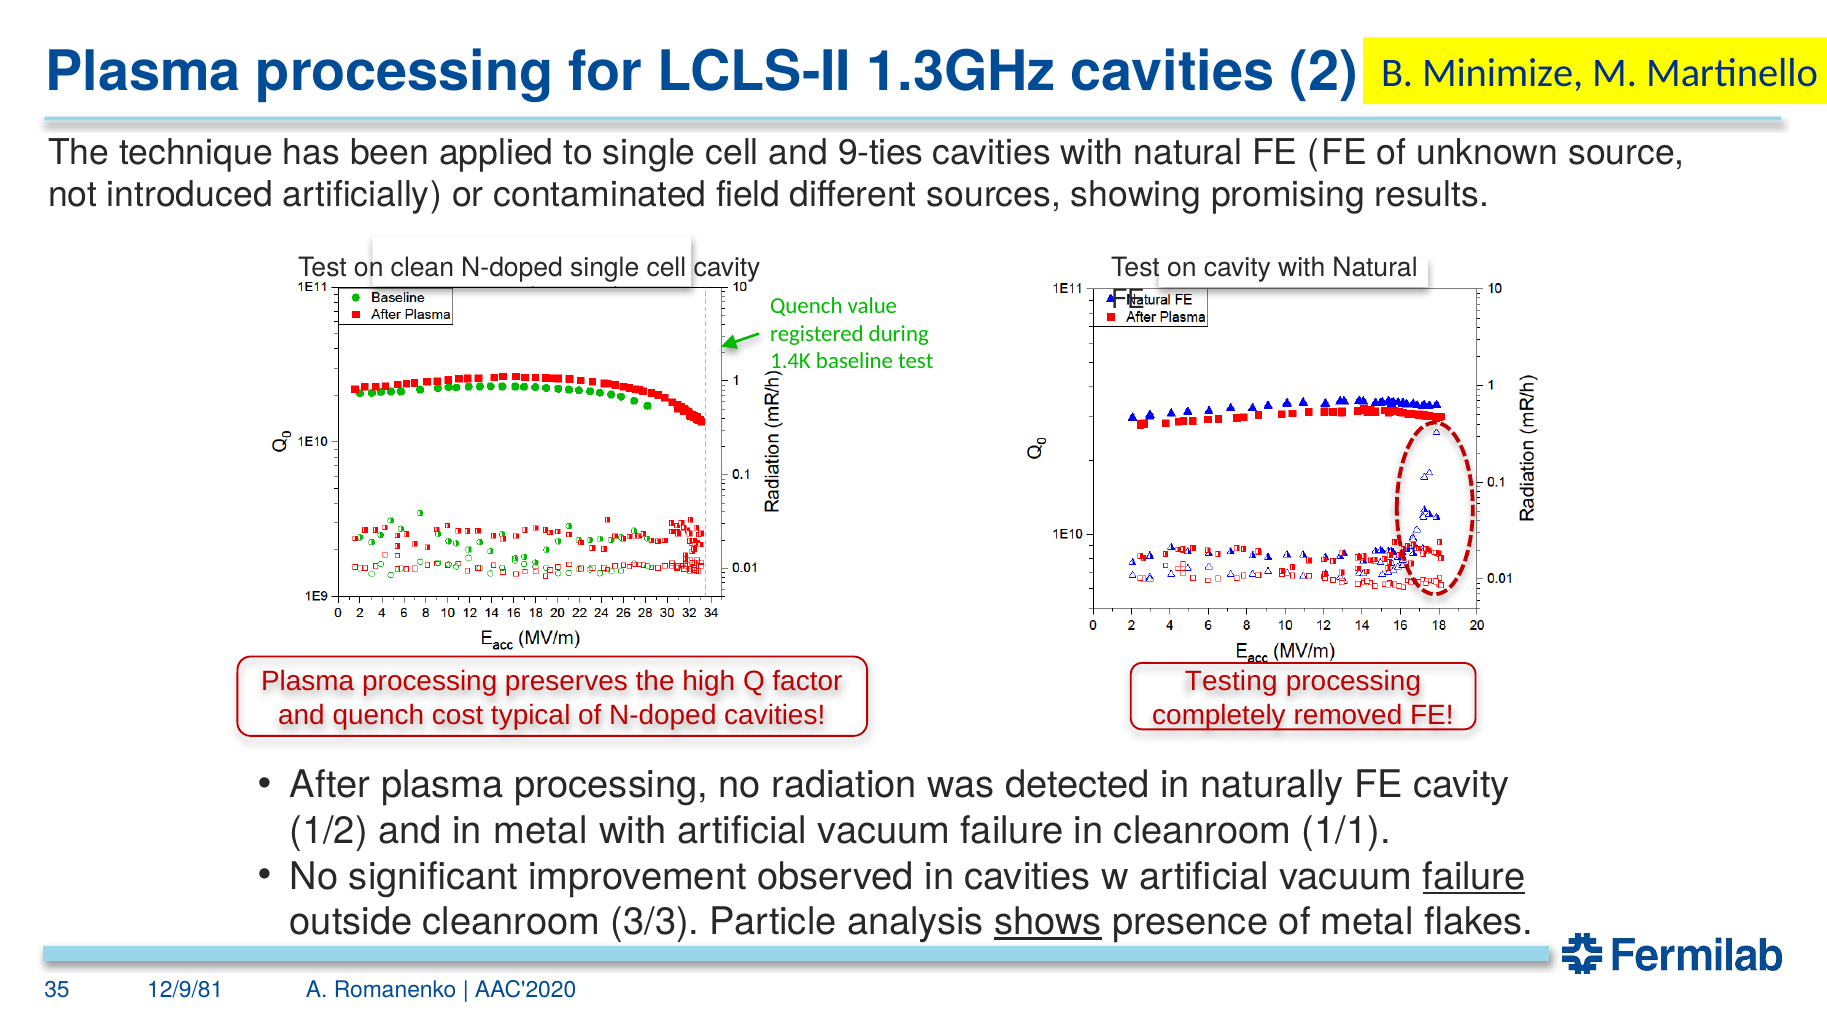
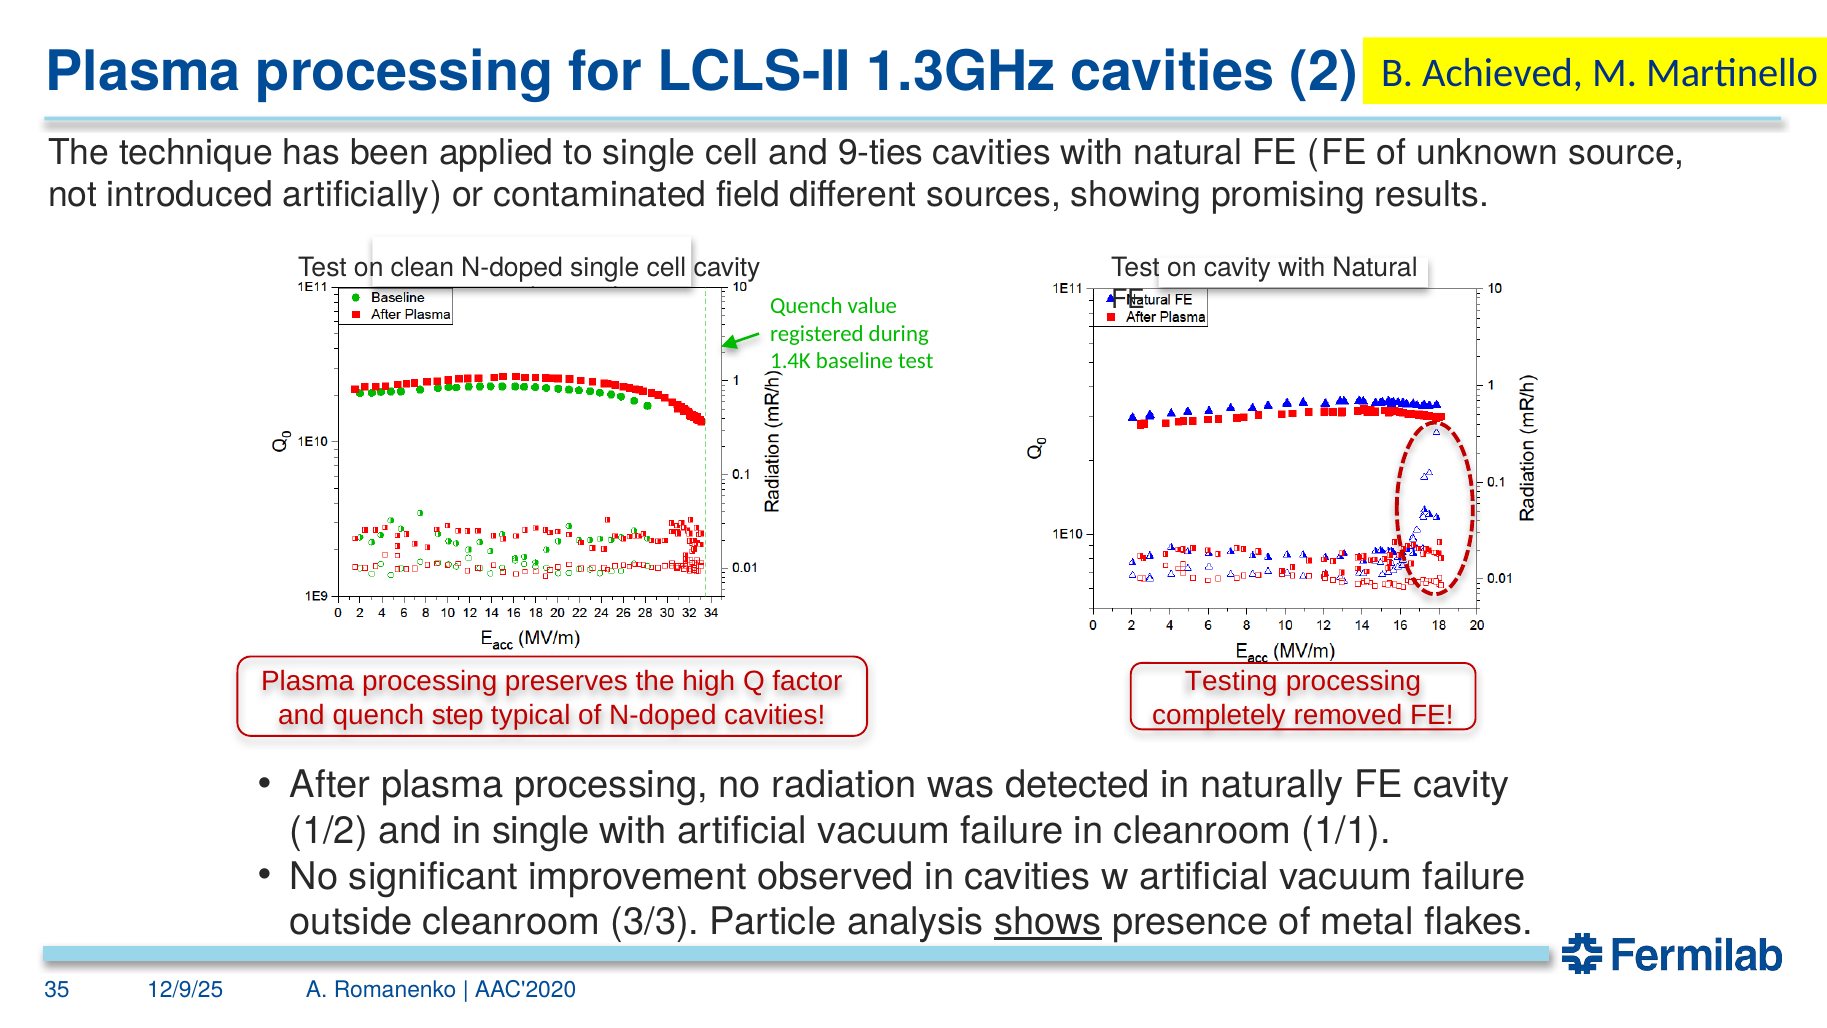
Minimize: Minimize -> Achieved
cost: cost -> step
in metal: metal -> single
failure at (1474, 876) underline: present -> none
12/9/81: 12/9/81 -> 12/9/25
